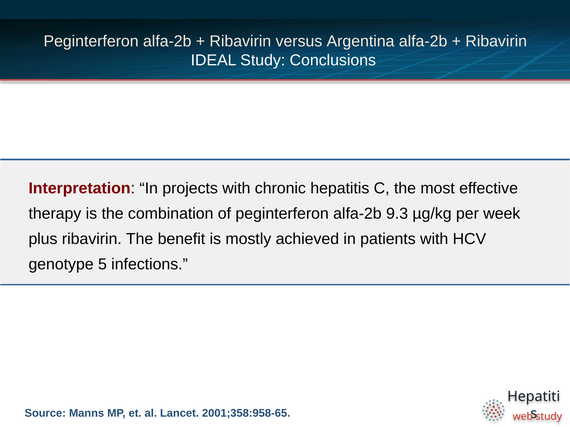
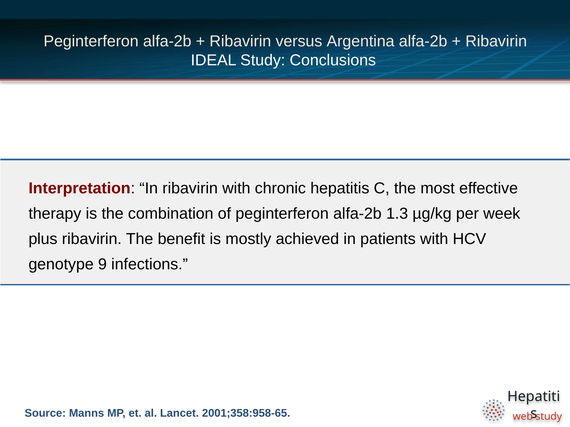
In projects: projects -> ribavirin
9.3: 9.3 -> 1.3
5: 5 -> 9
